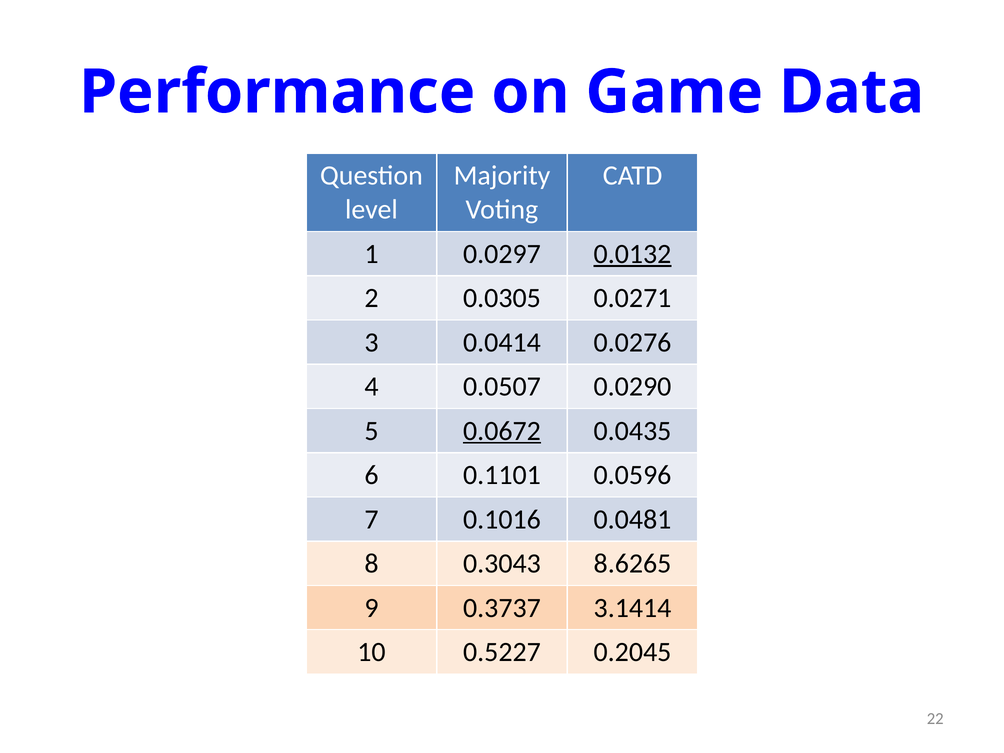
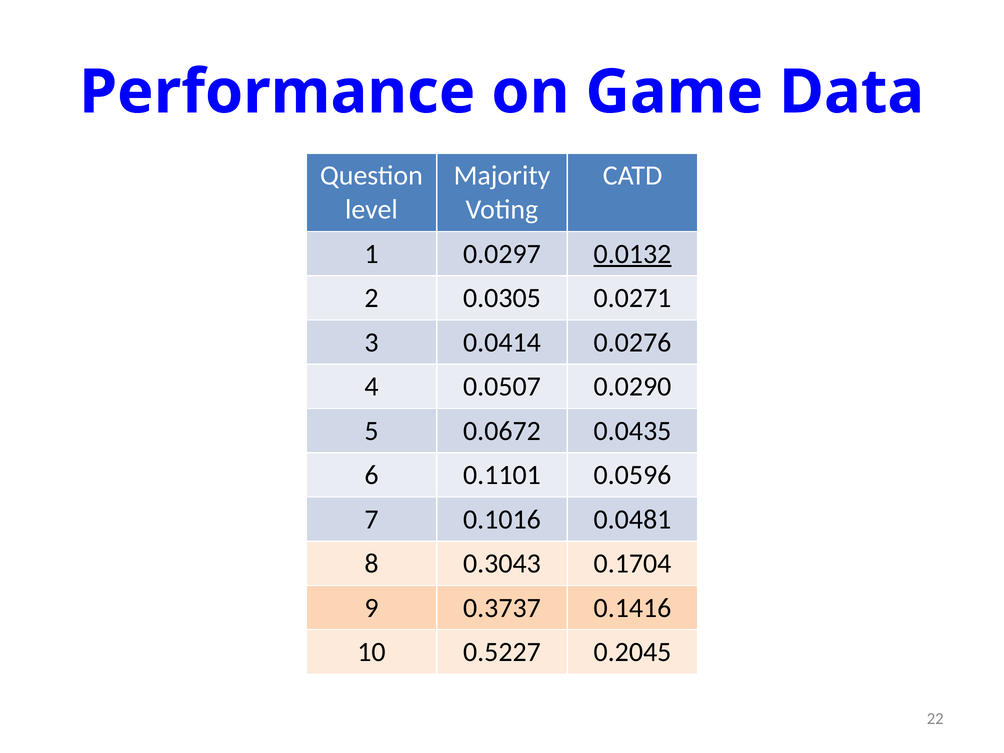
0.0672 underline: present -> none
8.6265: 8.6265 -> 0.1704
3.1414: 3.1414 -> 0.1416
